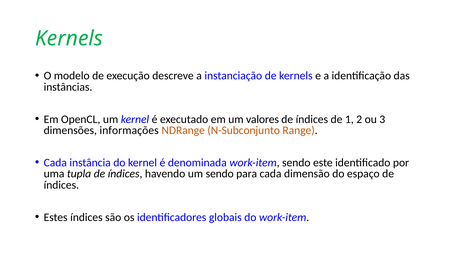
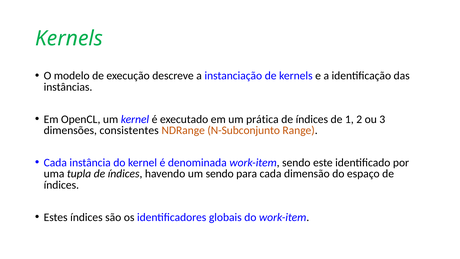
valores: valores -> prática
informações: informações -> consistentes
